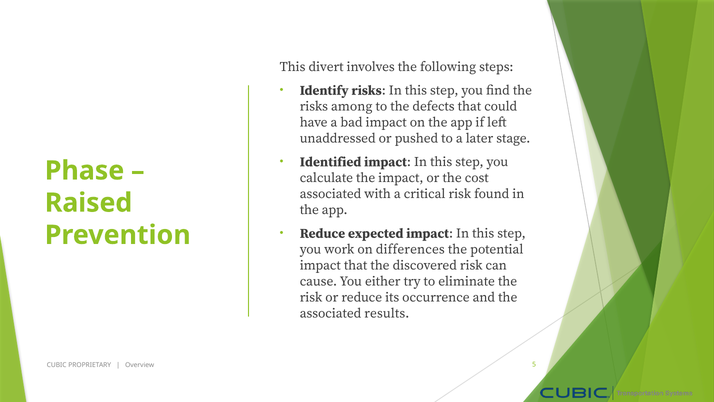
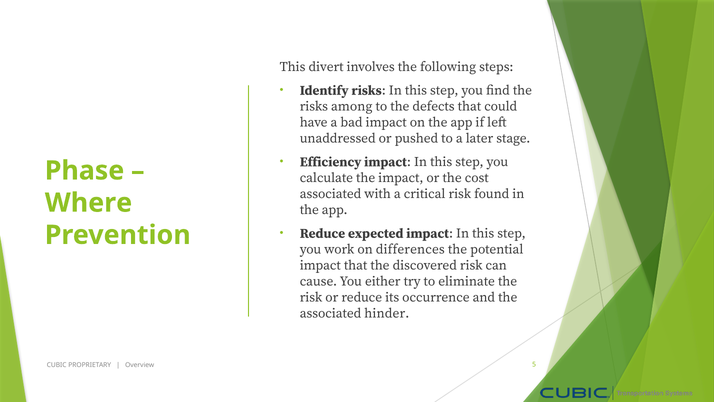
Identified: Identified -> Efficiency
Raised: Raised -> Where
results: results -> hinder
